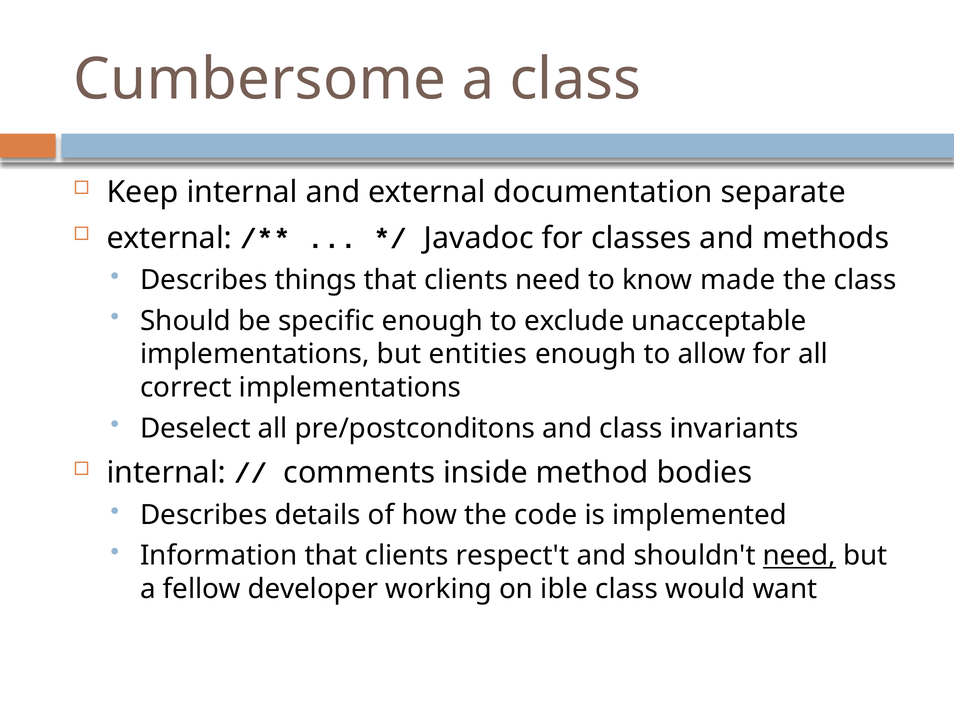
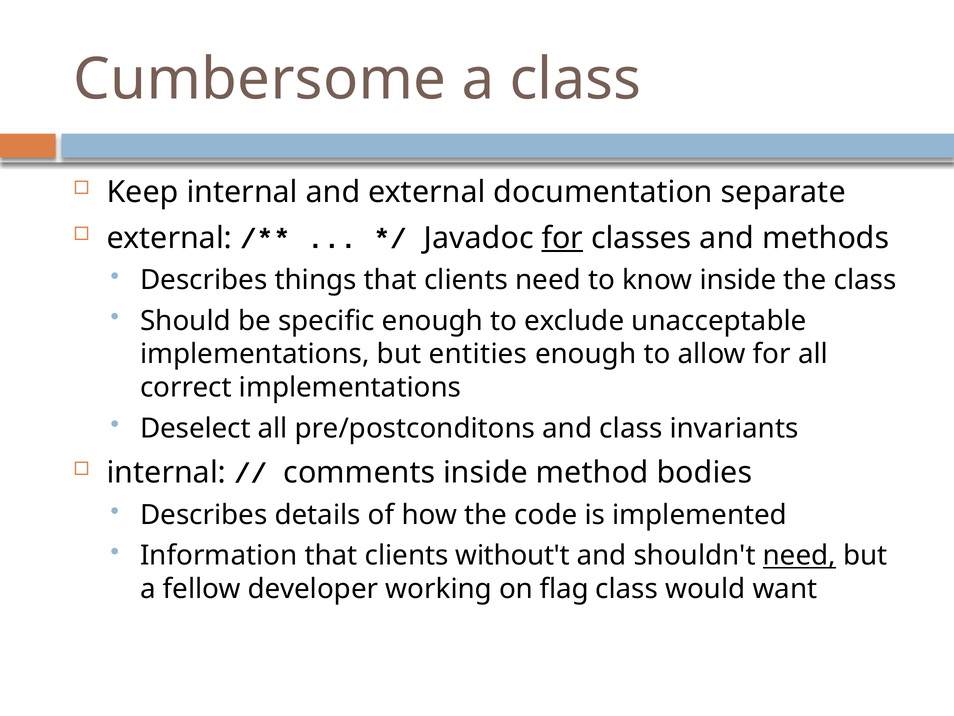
for at (562, 238) underline: none -> present
know made: made -> inside
respect't: respect't -> without't
ible: ible -> flag
